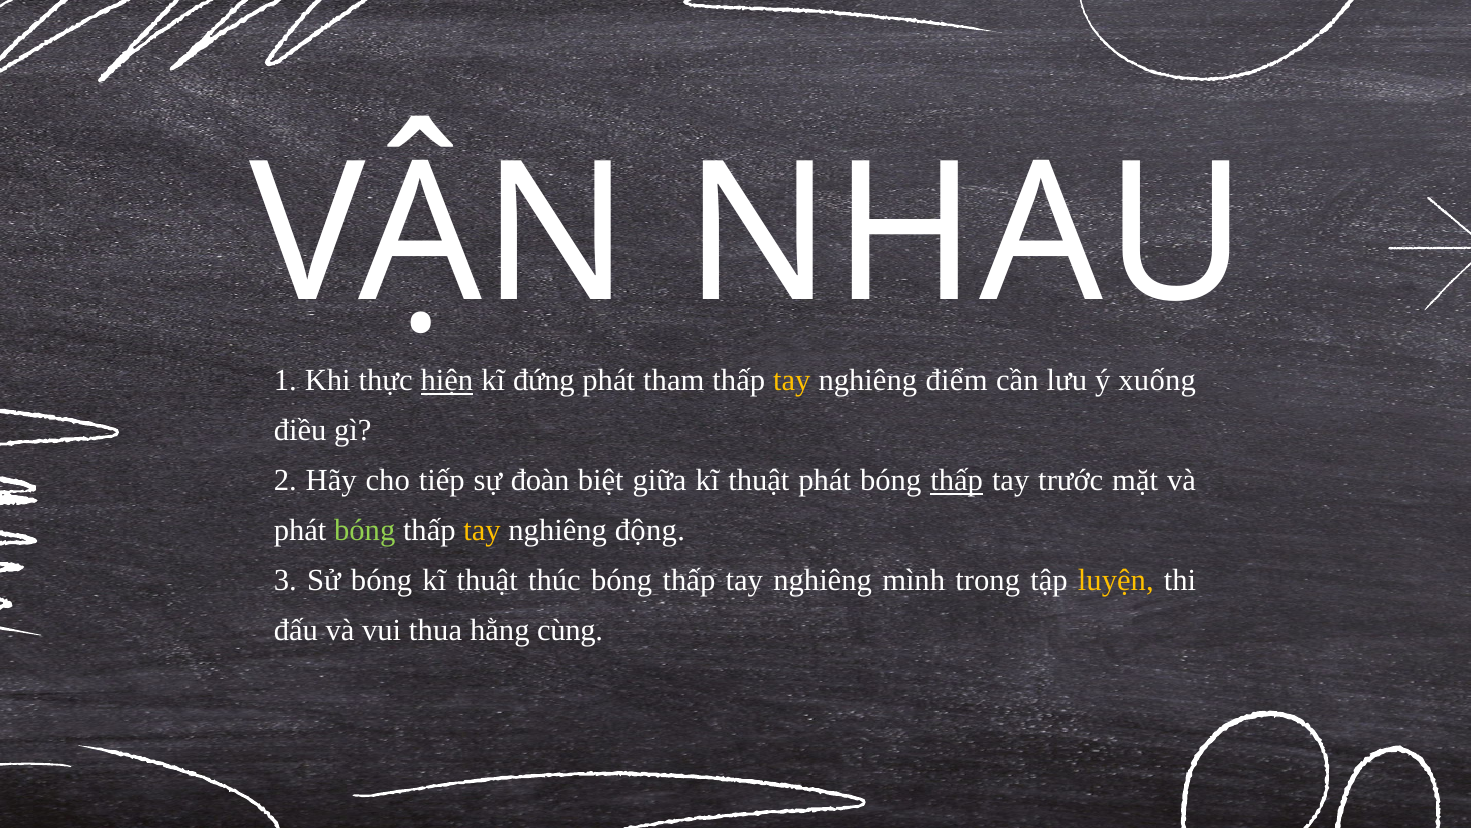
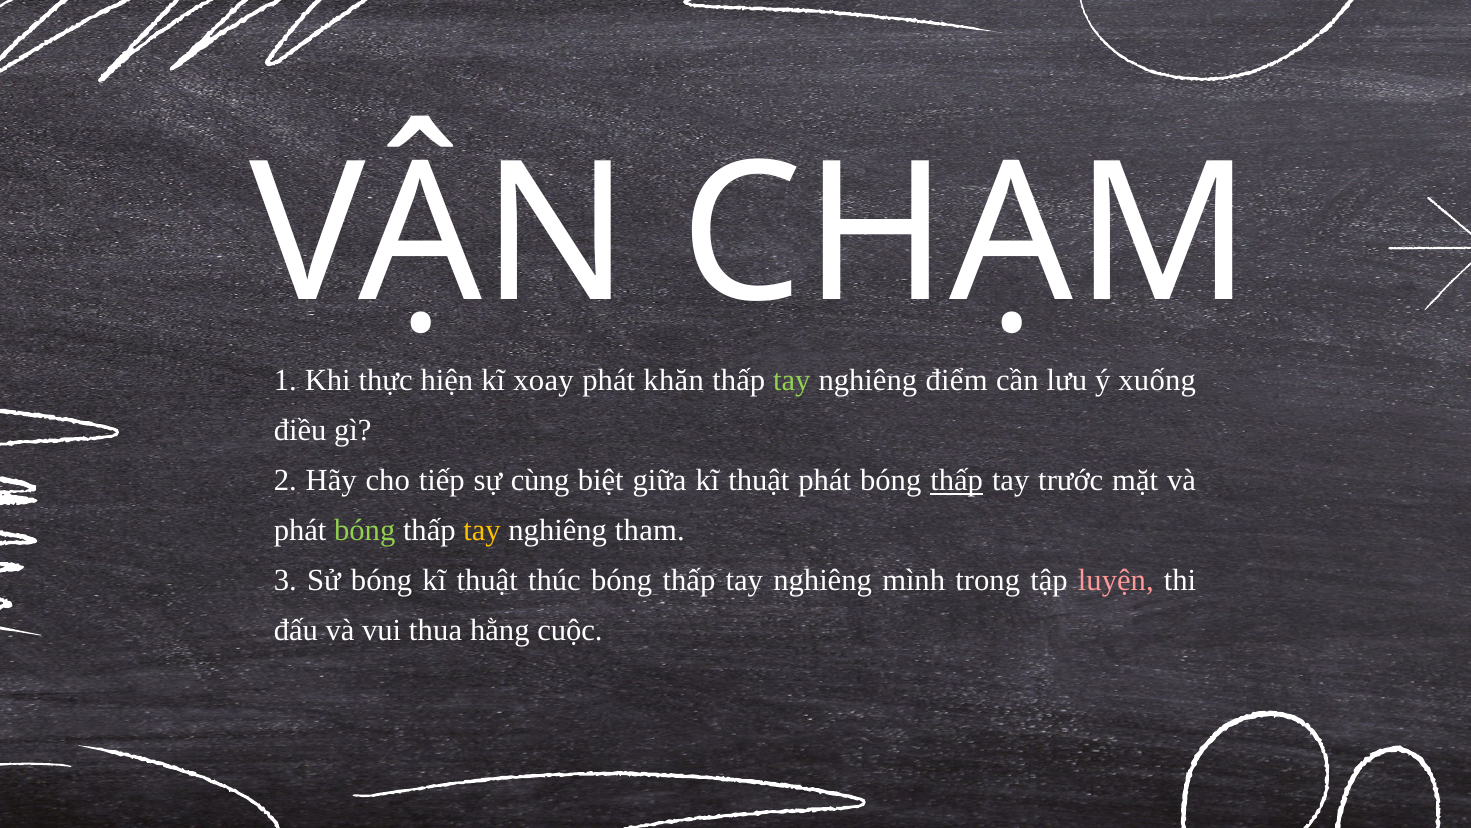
NHAU: NHAU -> CHẠM
hiện underline: present -> none
đứng: đứng -> xoay
tham: tham -> khăn
tay at (792, 380) colour: yellow -> light green
đoàn: đoàn -> cùng
động: động -> tham
luyện colour: yellow -> pink
cùng: cùng -> cuộc
